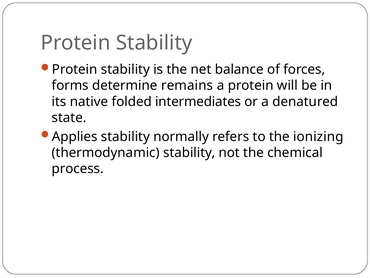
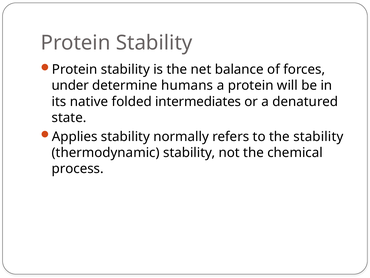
forms: forms -> under
remains: remains -> humans
the ionizing: ionizing -> stability
